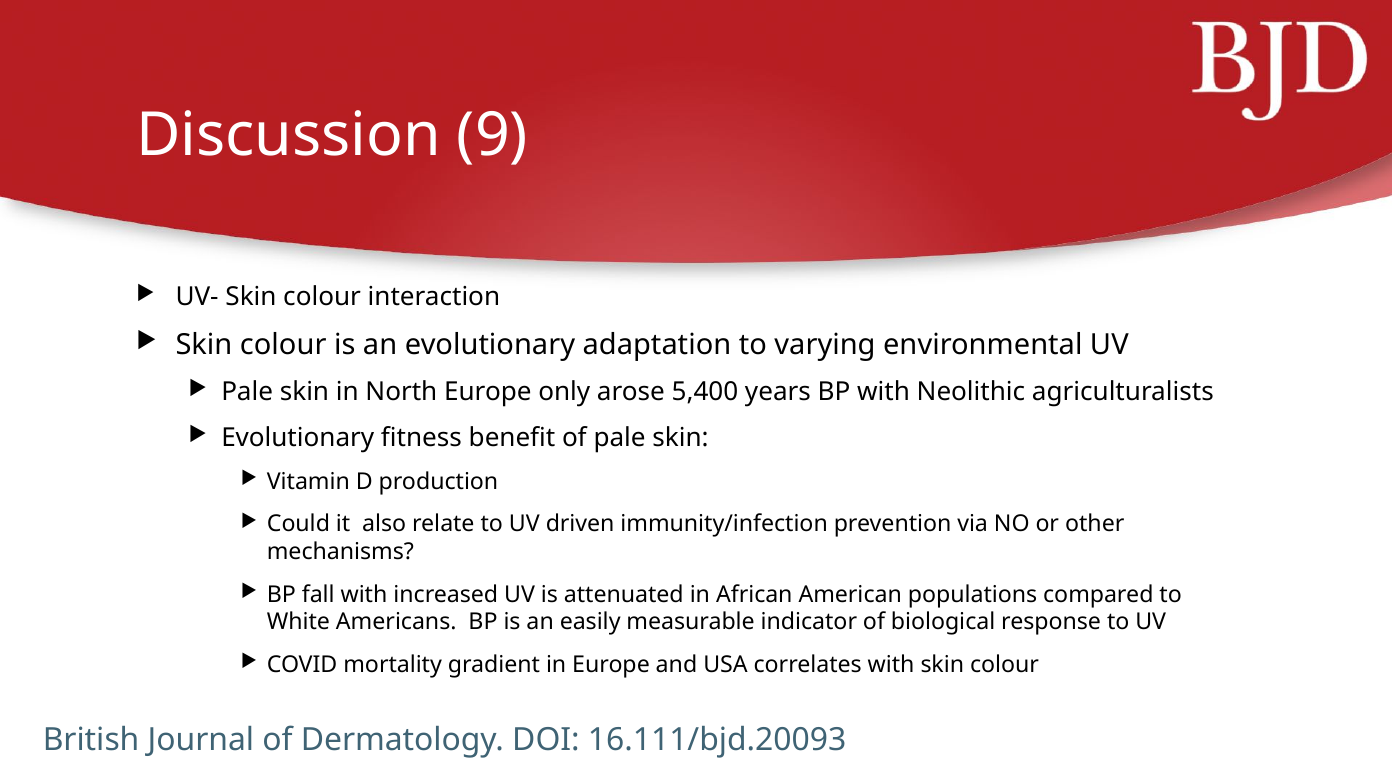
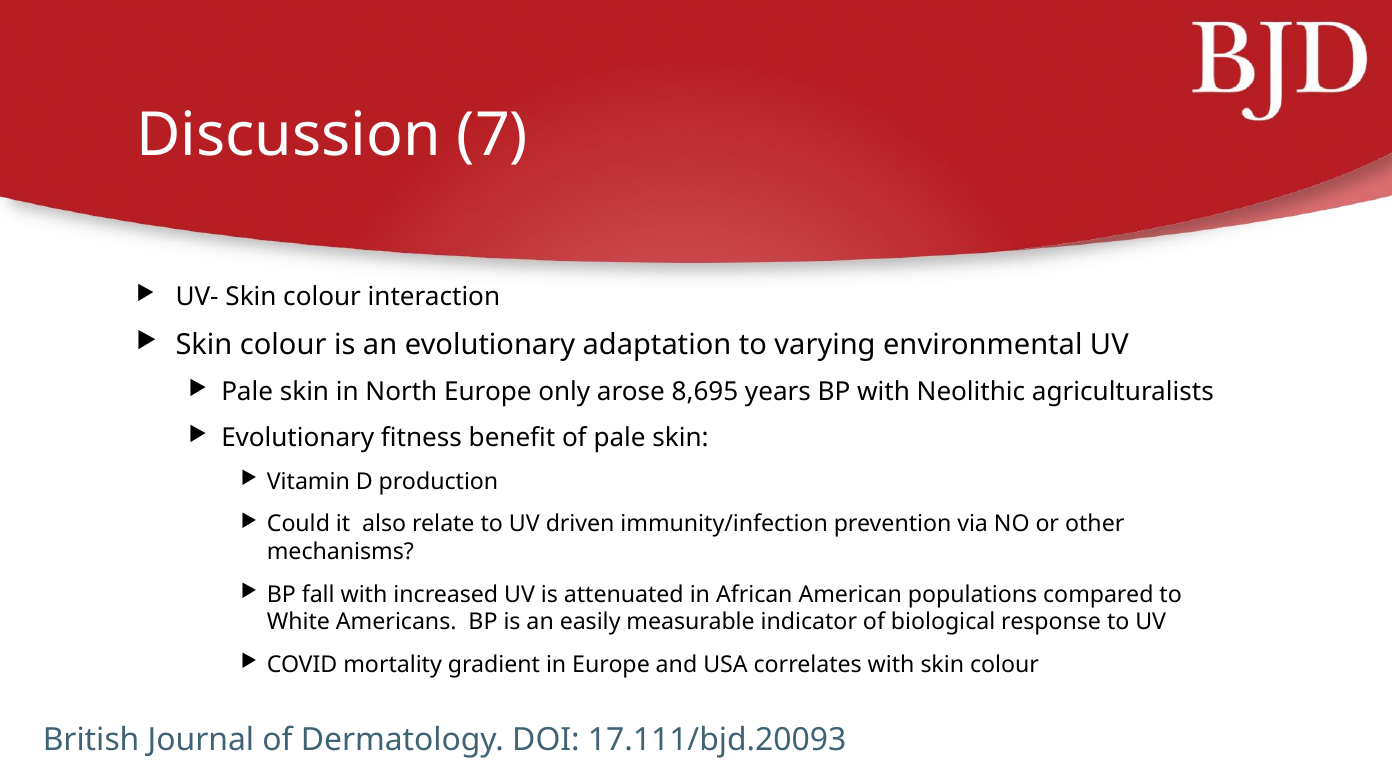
9: 9 -> 7
5,400: 5,400 -> 8,695
16.111/bjd.20093: 16.111/bjd.20093 -> 17.111/bjd.20093
